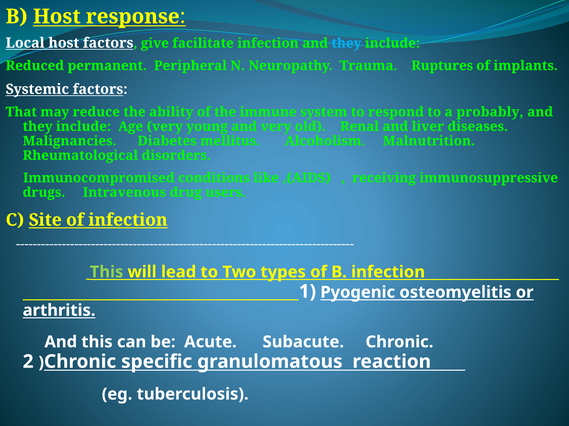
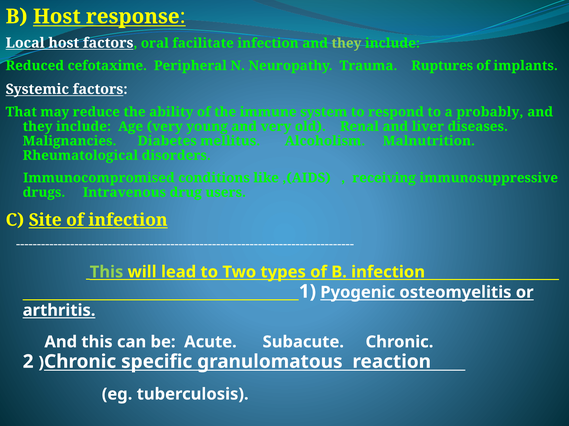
give: give -> oral
they at (346, 43) colour: light blue -> light green
permanent: permanent -> cefotaxime
